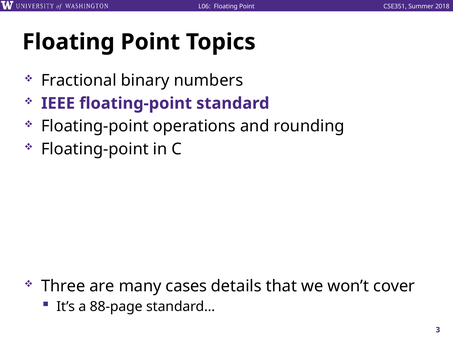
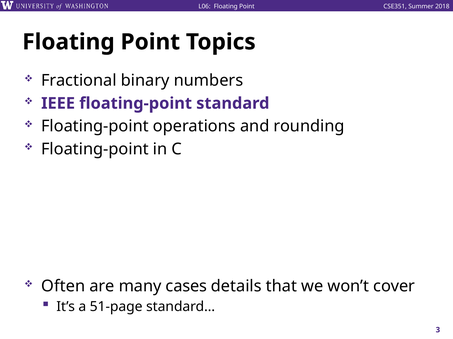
Three: Three -> Often
88-page: 88-page -> 51-page
